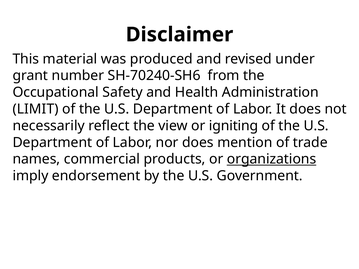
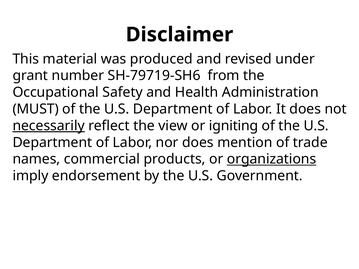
SH-70240-SH6: SH-70240-SH6 -> SH-79719-SH6
LIMIT: LIMIT -> MUST
necessarily underline: none -> present
